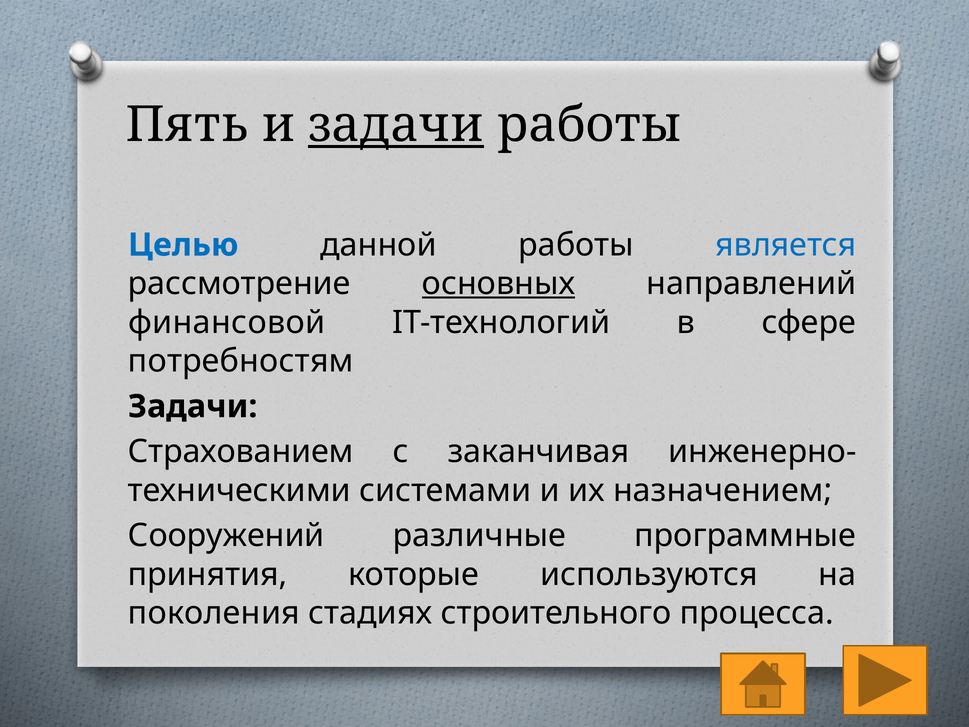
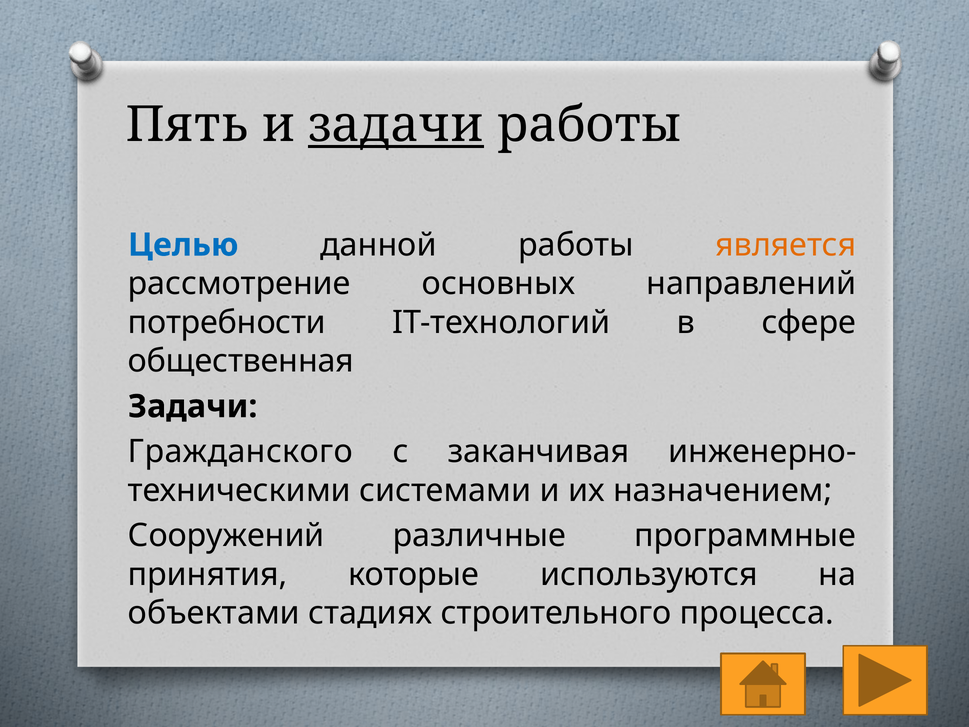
является colour: blue -> orange
основных underline: present -> none
финансовой: финансовой -> потребности
потребностям: потребностям -> общественная
Страхованием: Страхованием -> Гражданского
поколения: поколения -> объектами
